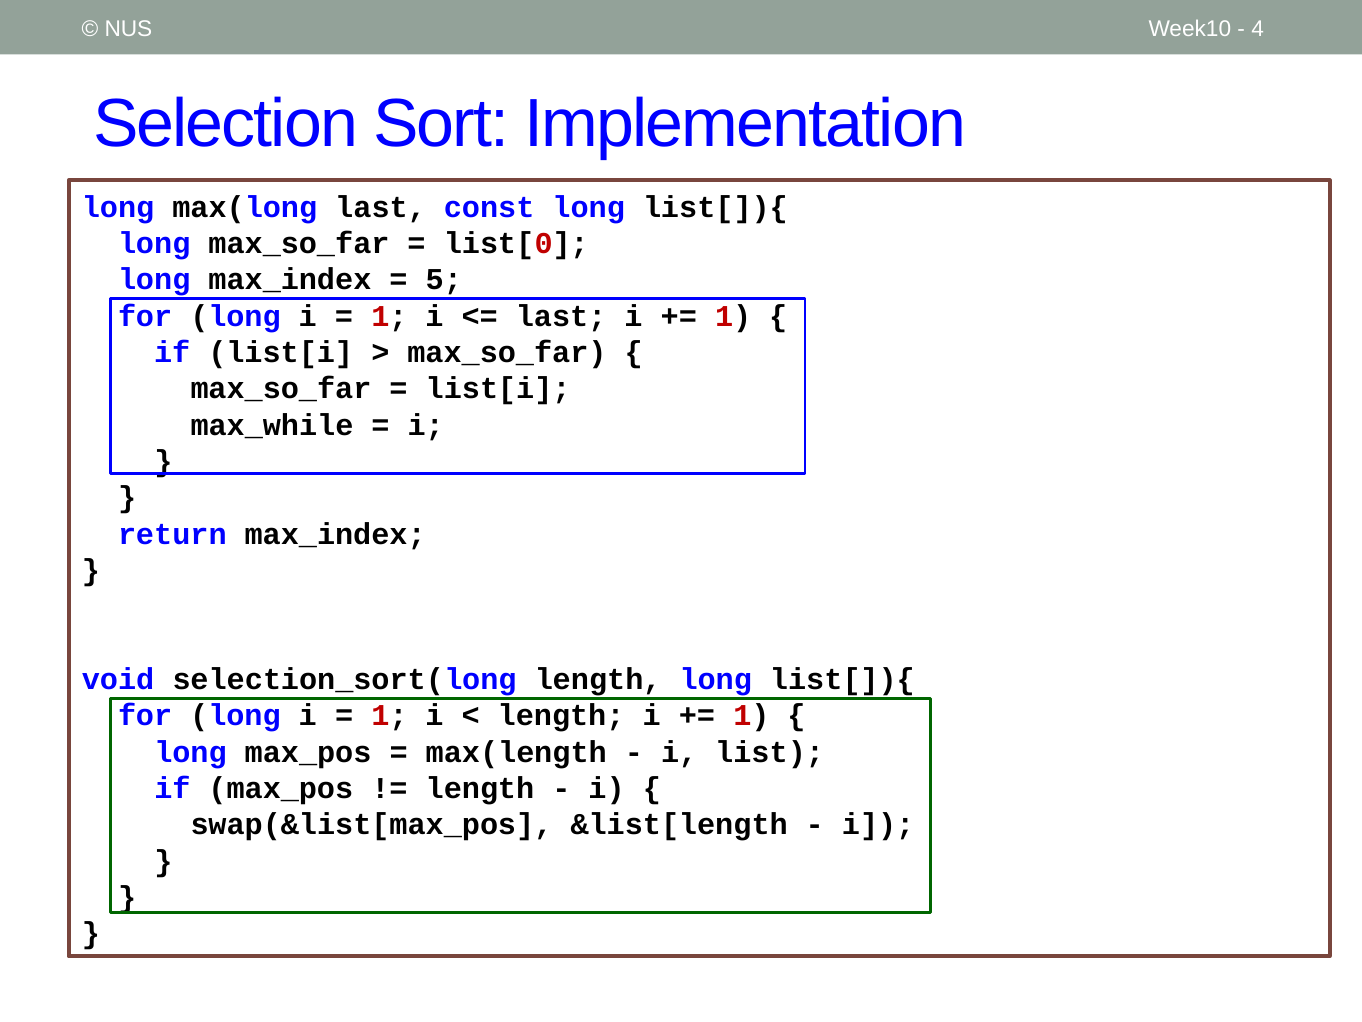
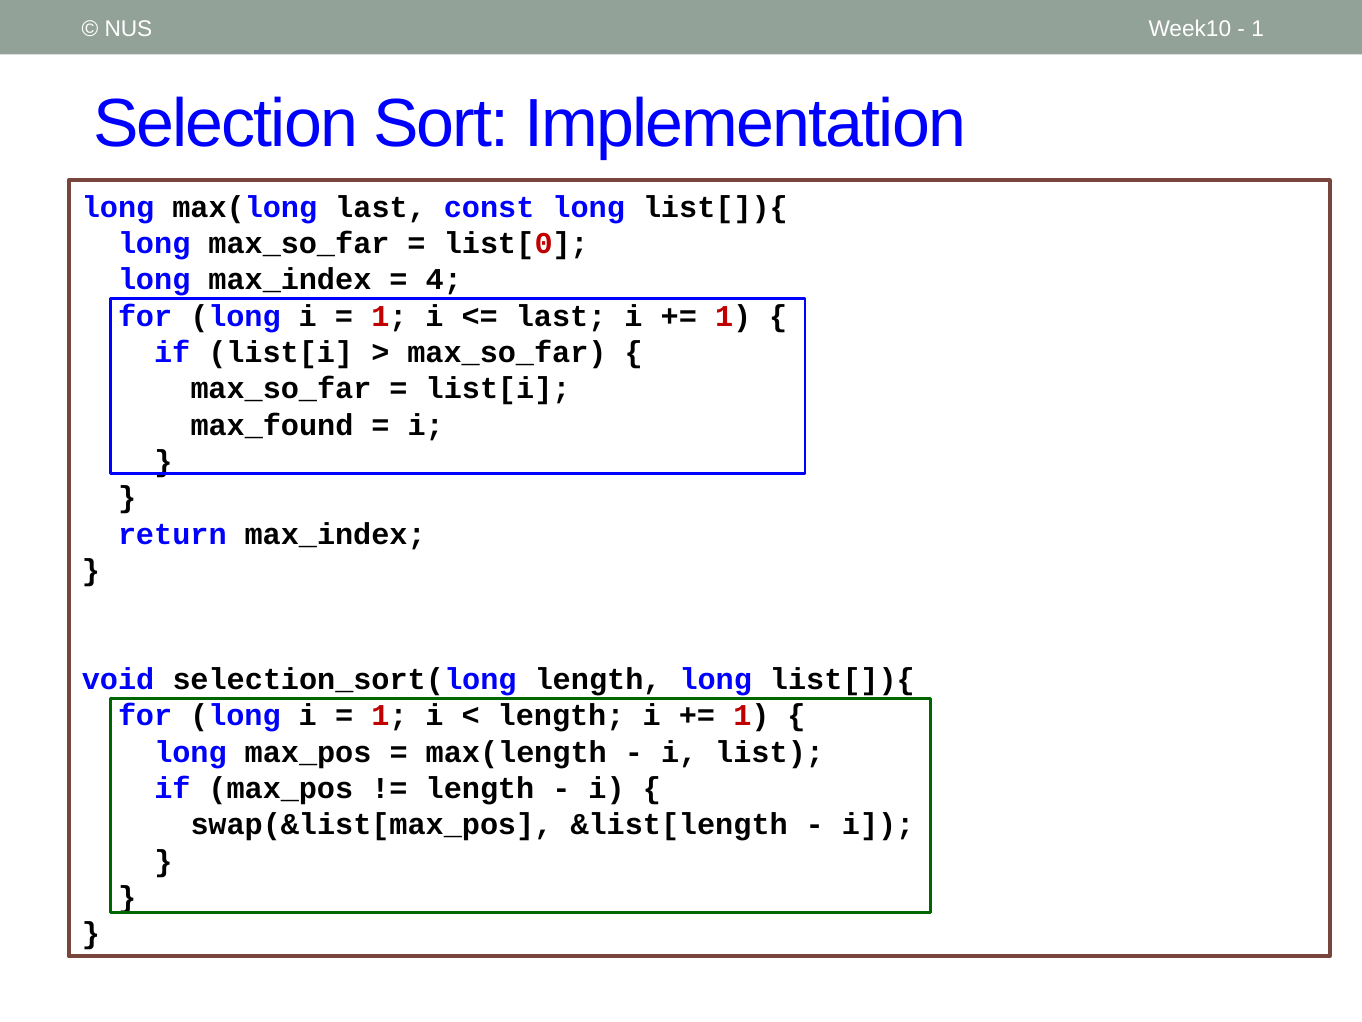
4 at (1258, 29): 4 -> 1
5: 5 -> 4
max_while: max_while -> max_found
